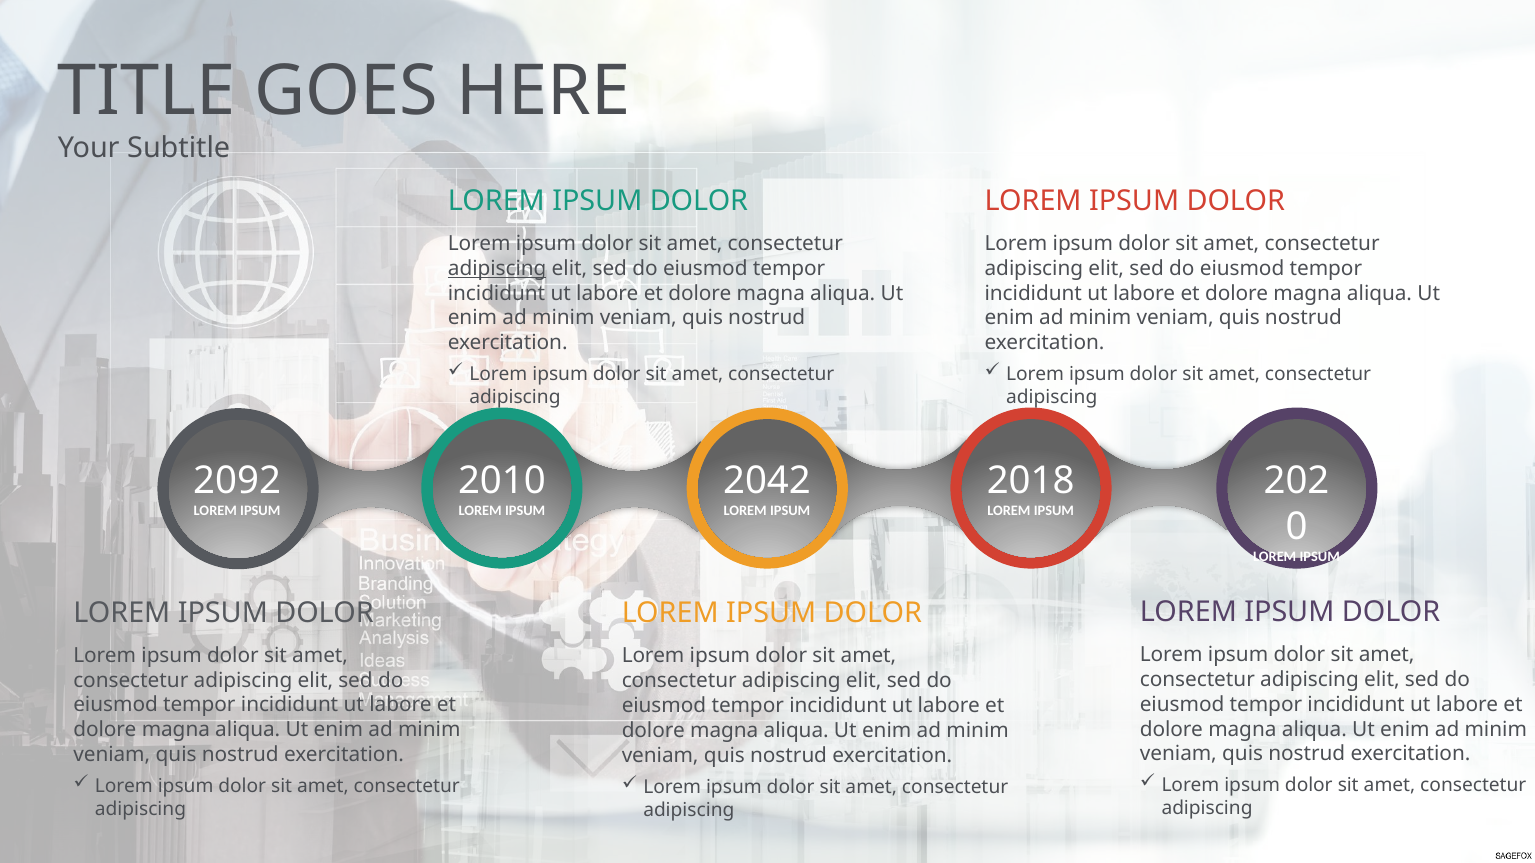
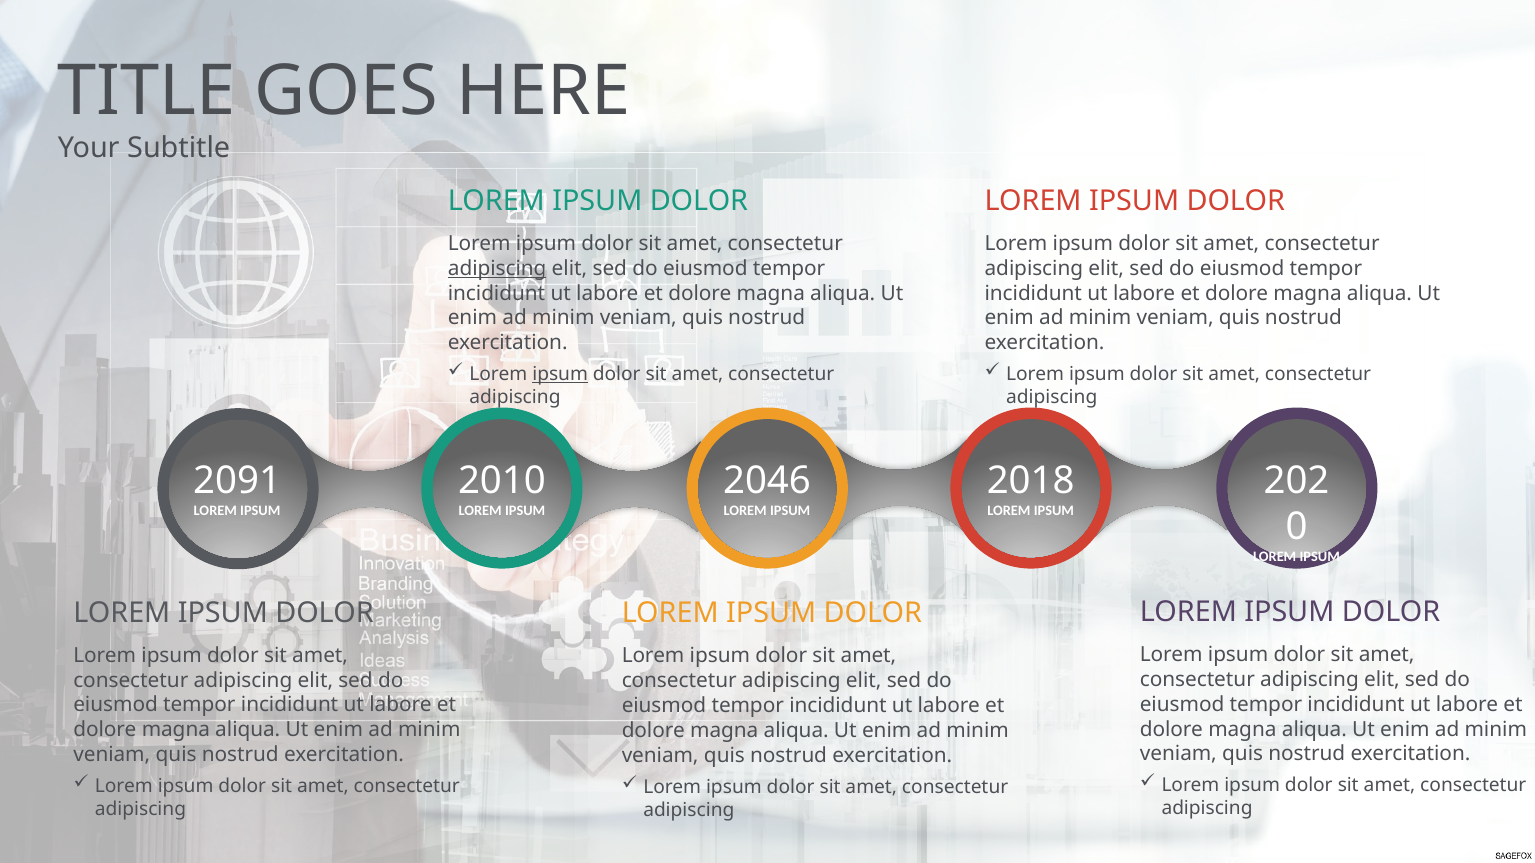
ipsum at (560, 375) underline: none -> present
2092: 2092 -> 2091
2042: 2042 -> 2046
